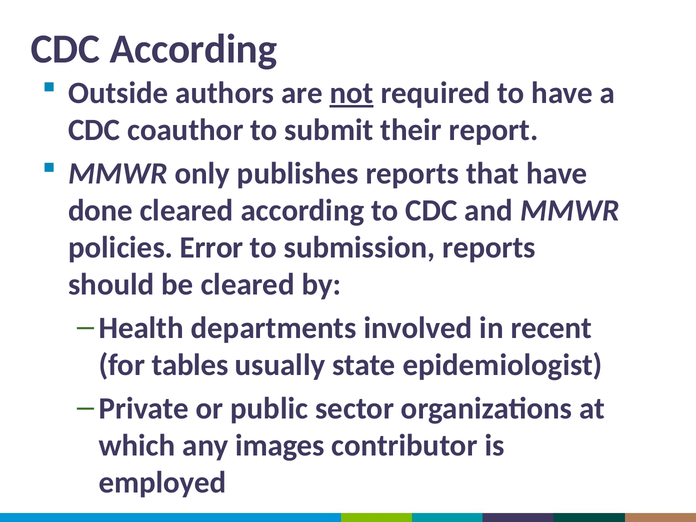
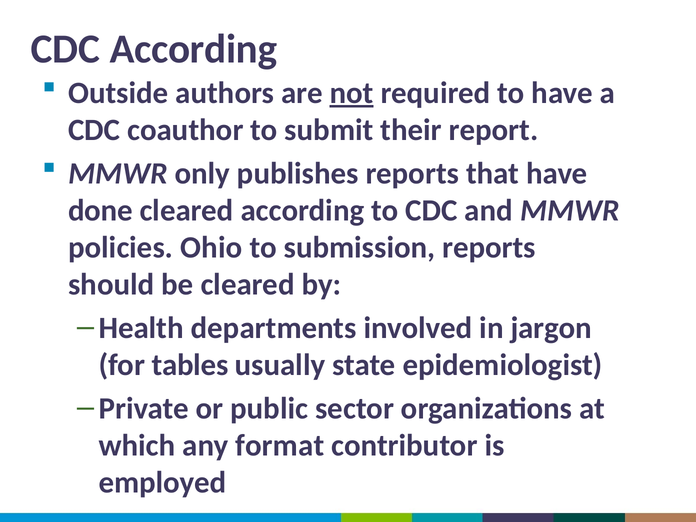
Error: Error -> Ohio
recent: recent -> jargon
images: images -> format
